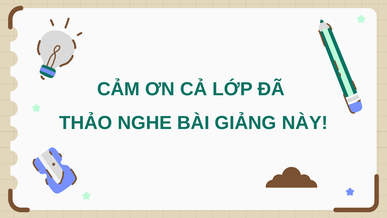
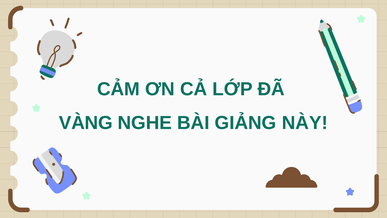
THẢO: THẢO -> VÀNG
